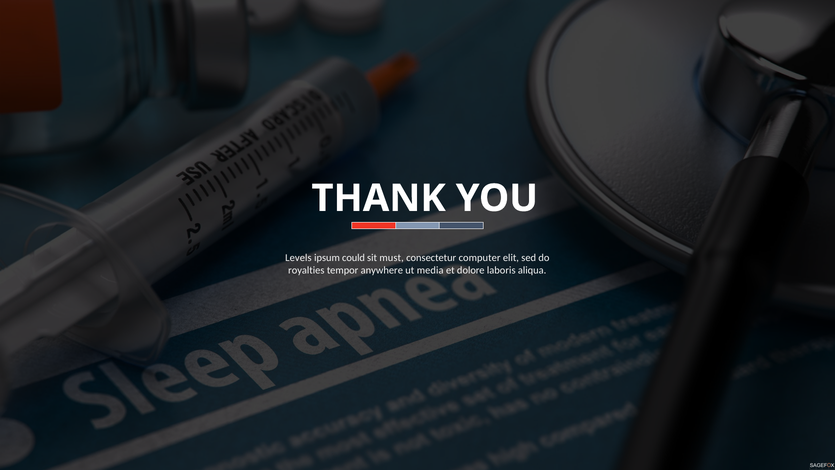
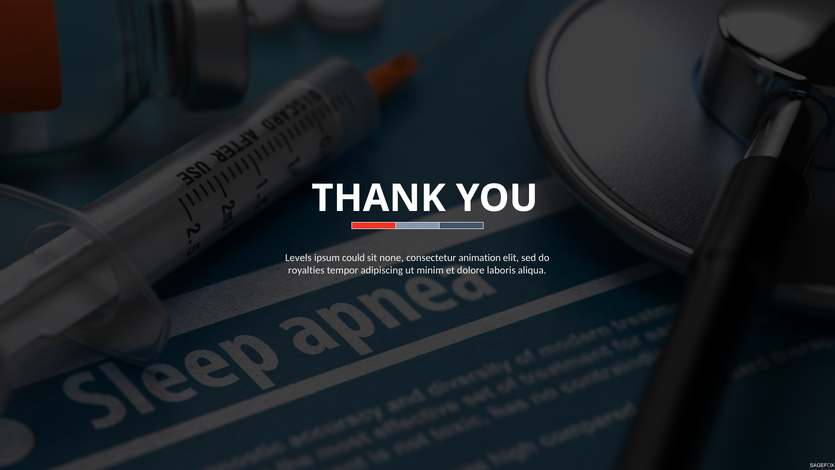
must: must -> none
computer: computer -> animation
anywhere: anywhere -> adipiscing
media: media -> minim
